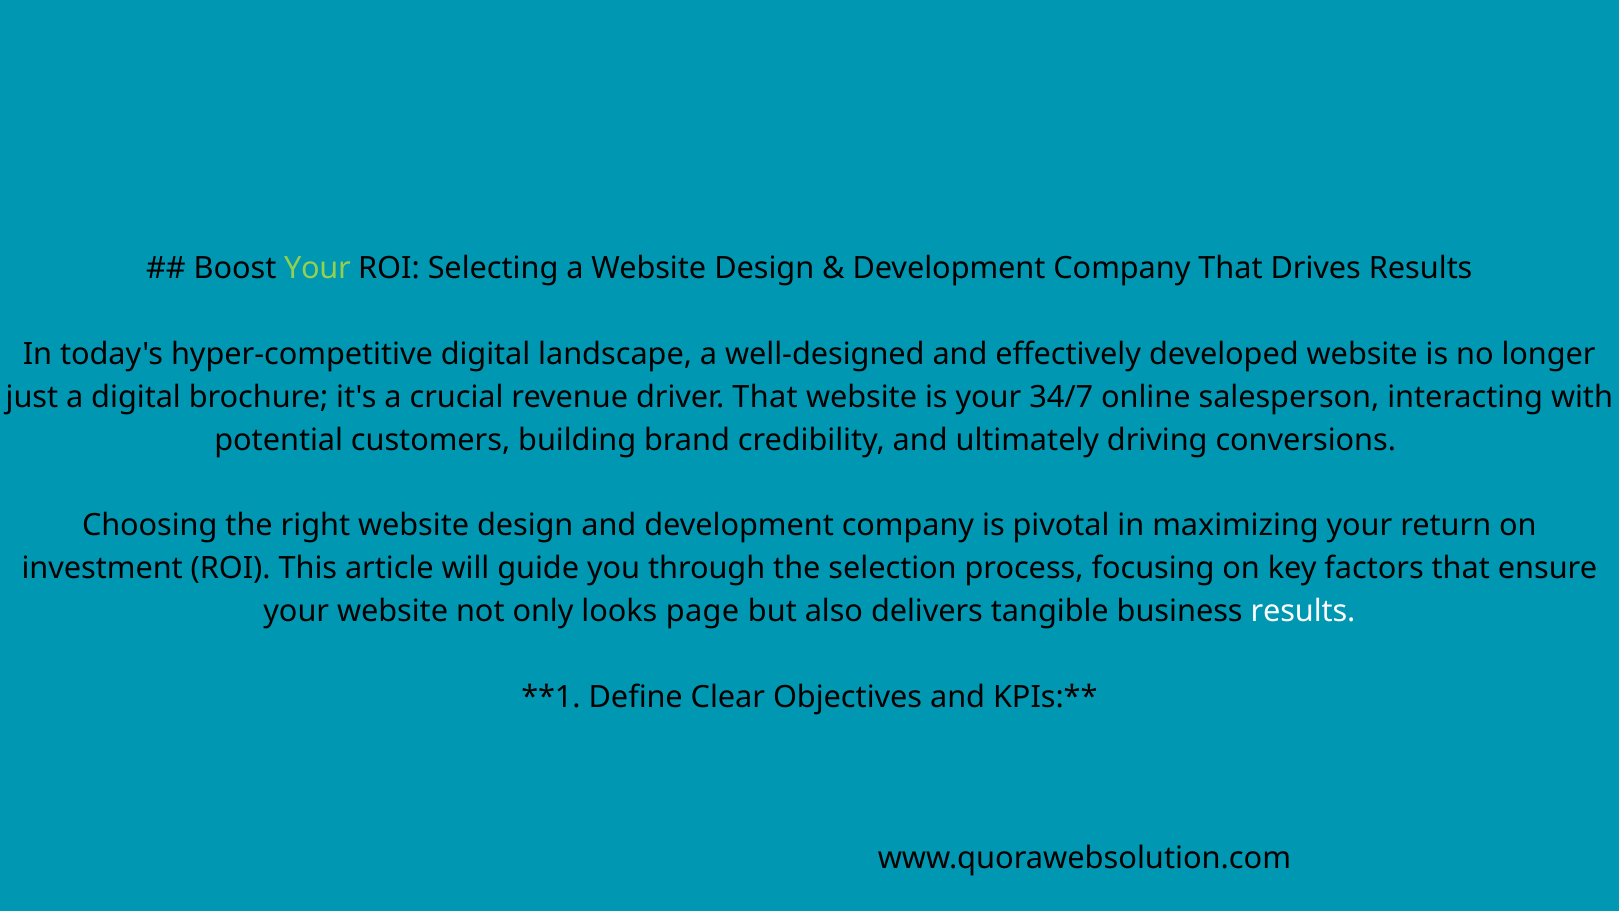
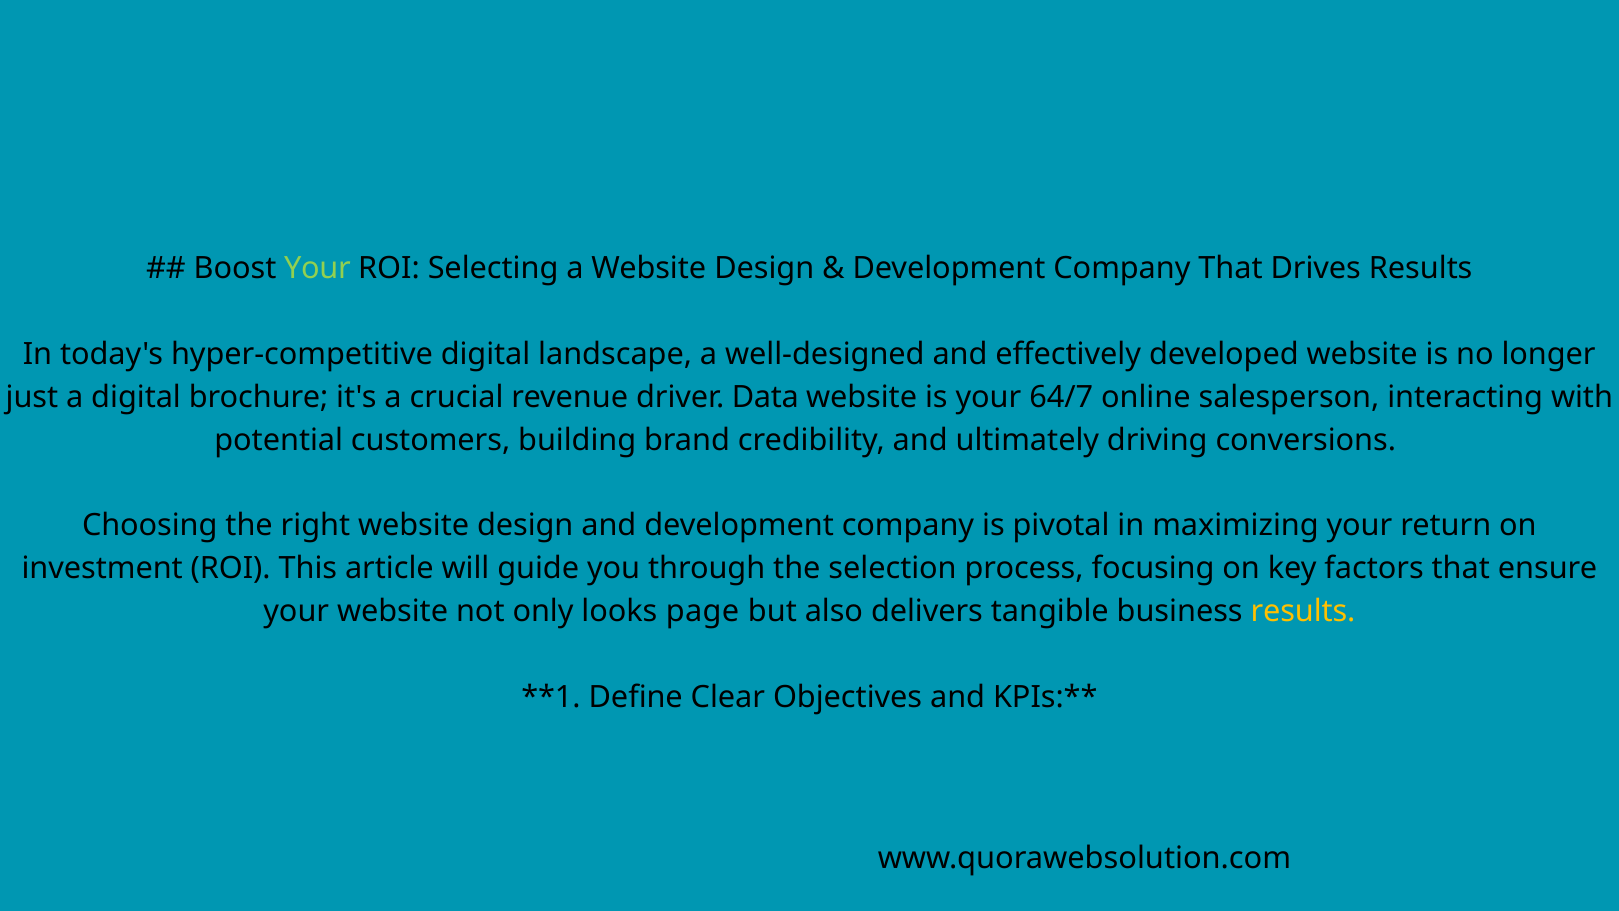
driver That: That -> Data
34/7: 34/7 -> 64/7
results at (1303, 612) colour: white -> yellow
